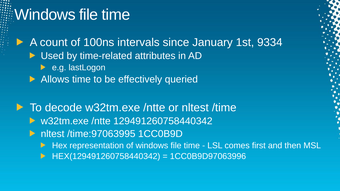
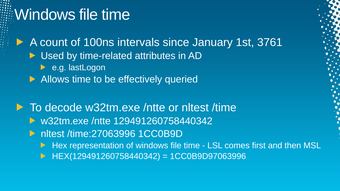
9334: 9334 -> 3761
/time:97063995: /time:97063995 -> /time:27063996
